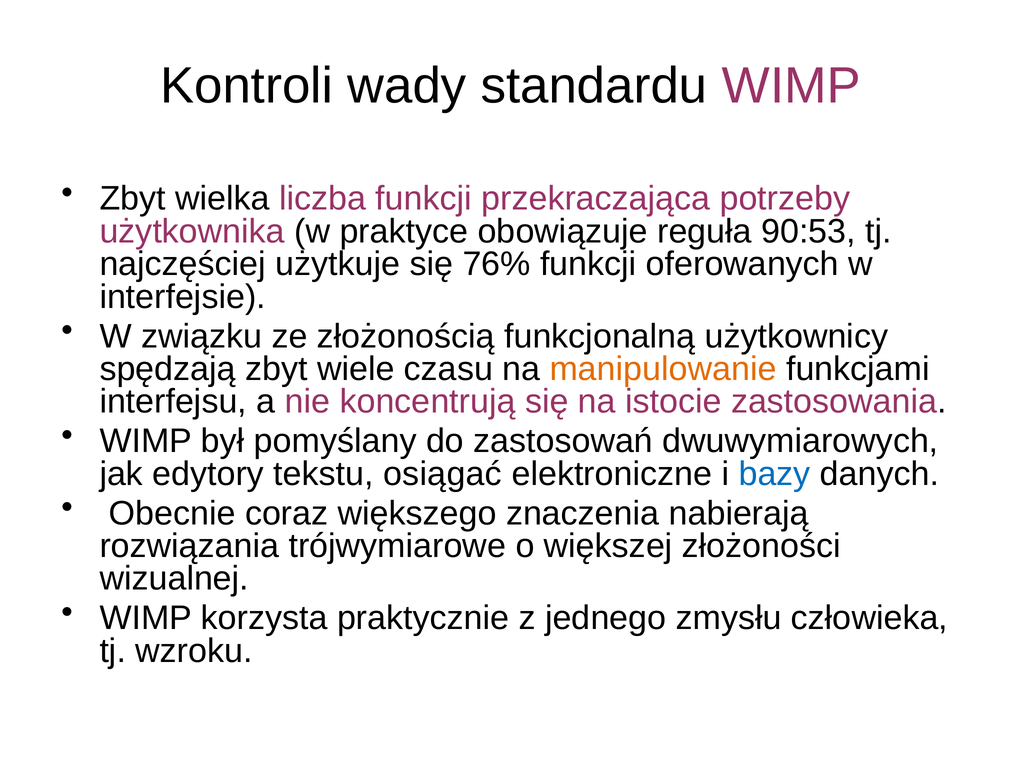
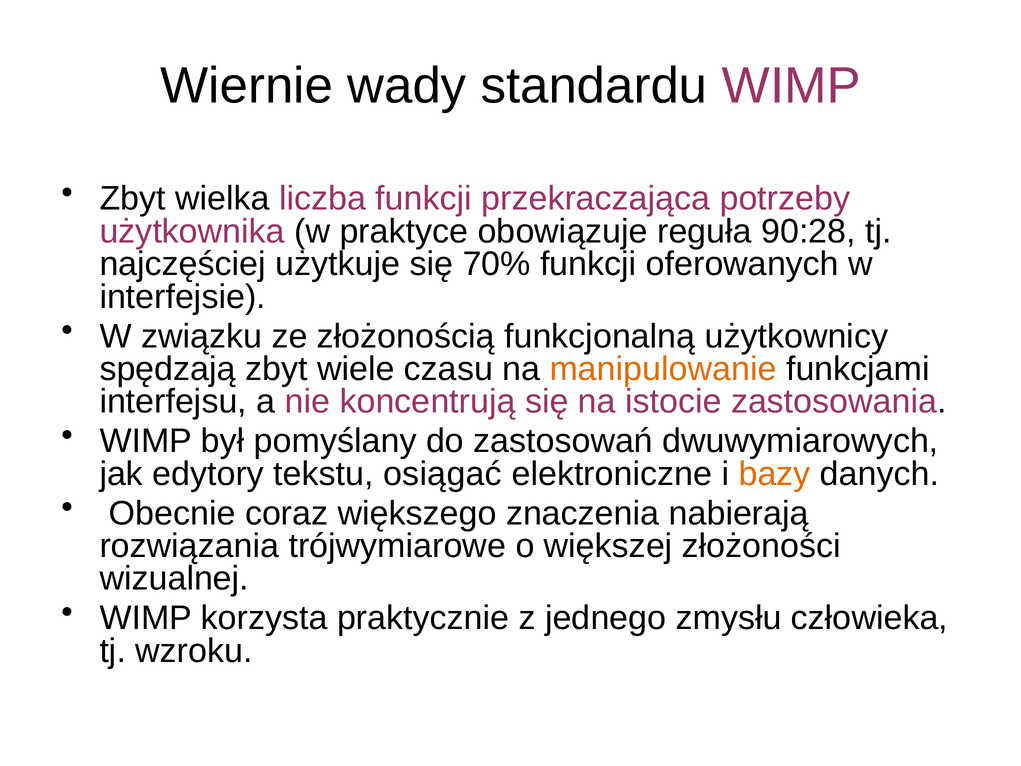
Kontroli: Kontroli -> Wiernie
90:53: 90:53 -> 90:28
76%: 76% -> 70%
bazy colour: blue -> orange
